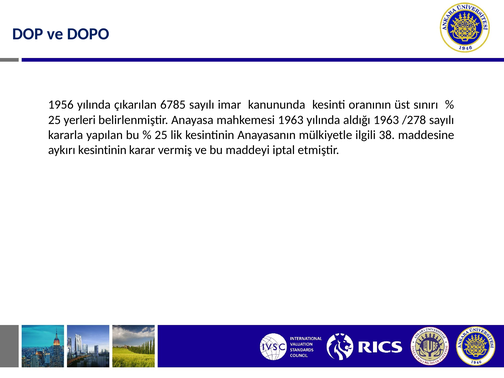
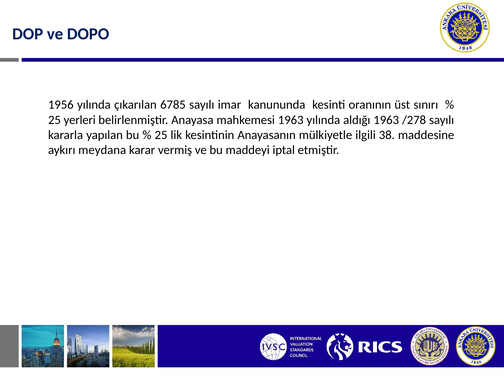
aykırı kesintinin: kesintinin -> meydana
